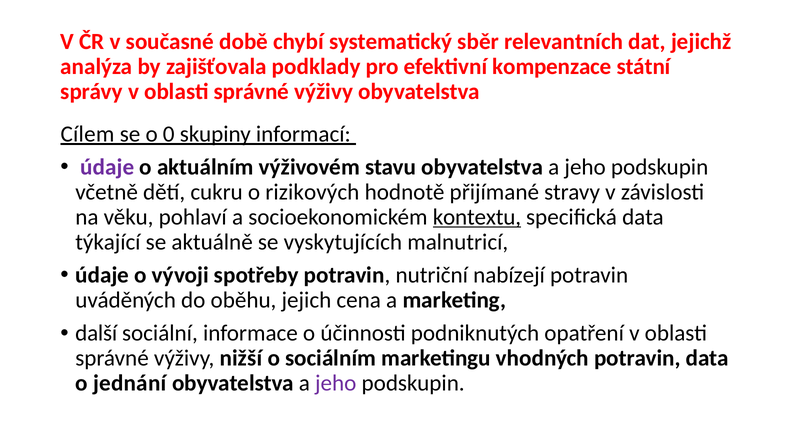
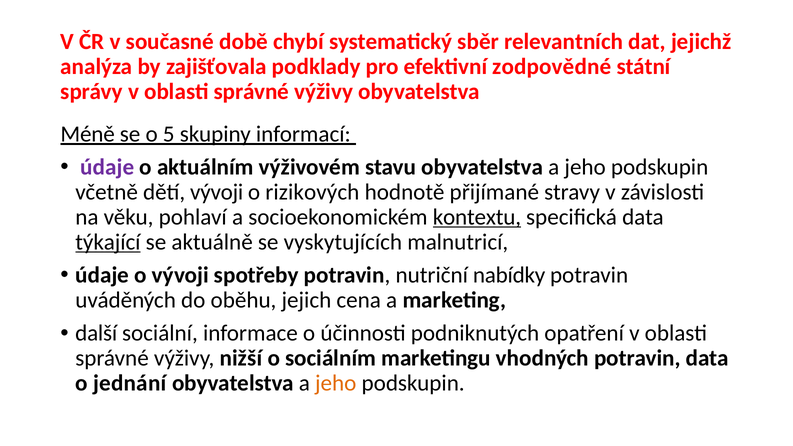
kompenzace: kompenzace -> zodpovědné
Cílem: Cílem -> Méně
0: 0 -> 5
dětí cukru: cukru -> vývoji
týkající underline: none -> present
nabízejí: nabízejí -> nabídky
jeho at (336, 383) colour: purple -> orange
